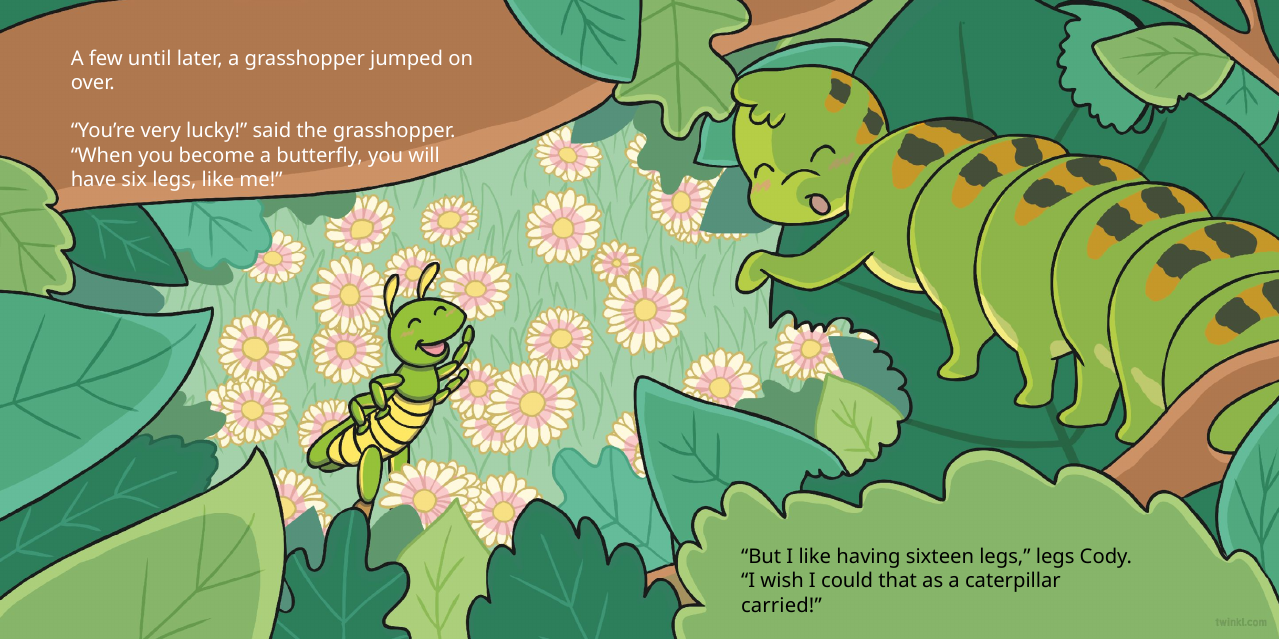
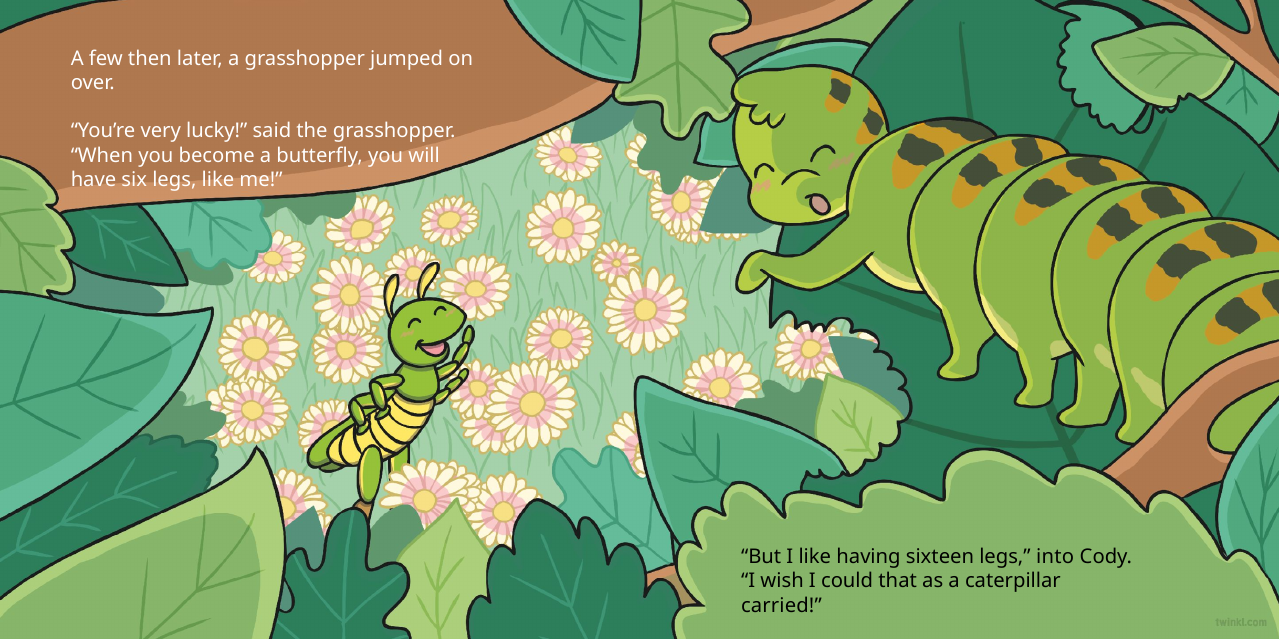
until: until -> then
legs legs: legs -> into
